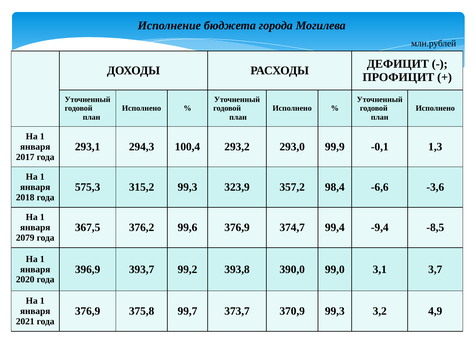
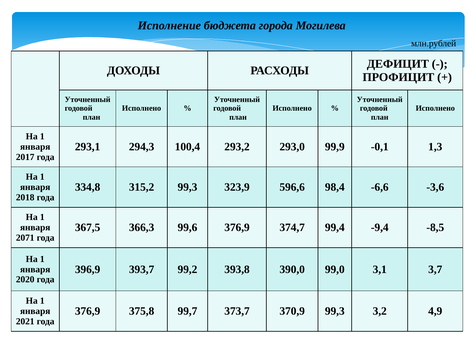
575,3: 575,3 -> 334,8
357,2: 357,2 -> 596,6
376,2: 376,2 -> 366,3
2079: 2079 -> 2071
